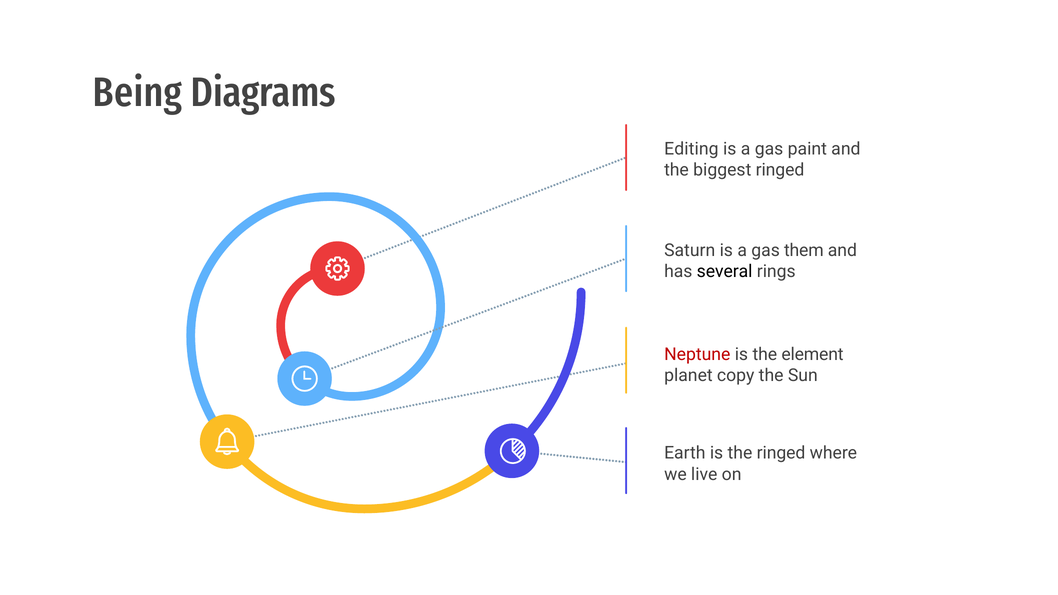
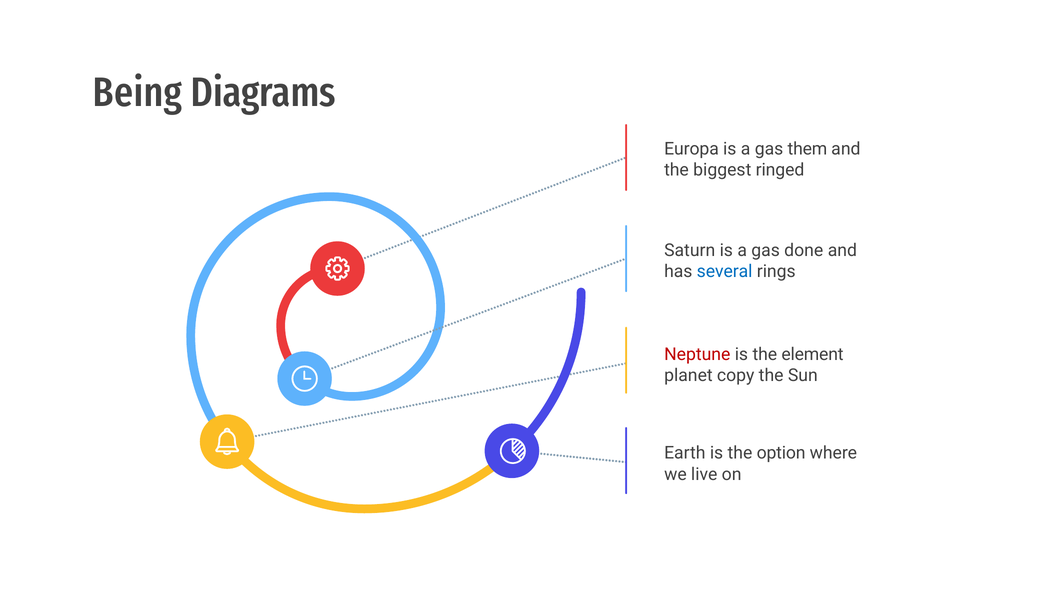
Editing: Editing -> Europa
paint: paint -> them
them: them -> done
several colour: black -> blue
the ringed: ringed -> option
